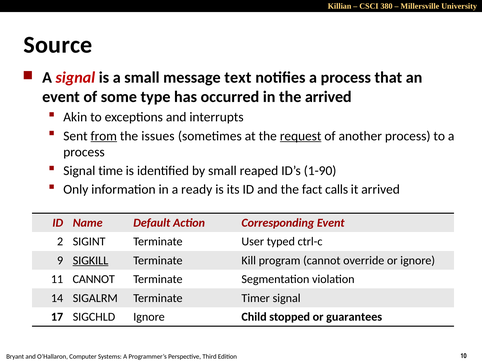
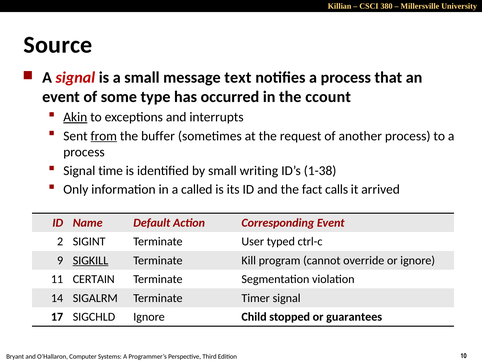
the arrived: arrived -> ccount
Akin underline: none -> present
issues: issues -> buffer
request underline: present -> none
reaped: reaped -> writing
1-90: 1-90 -> 1-38
ready: ready -> called
11 CANNOT: CANNOT -> CERTAIN
